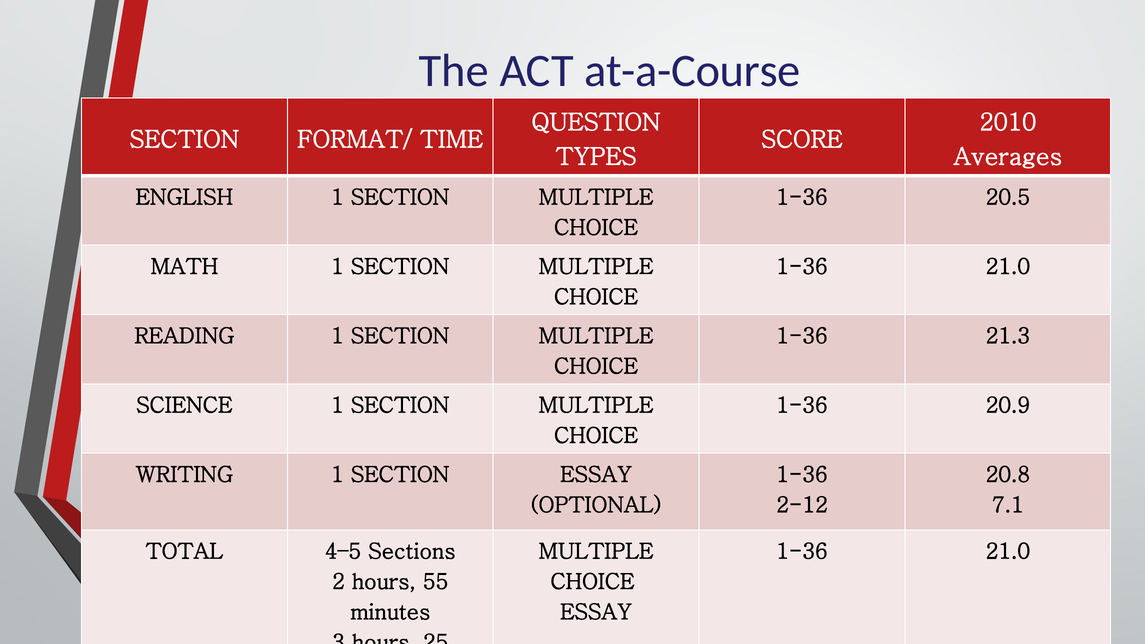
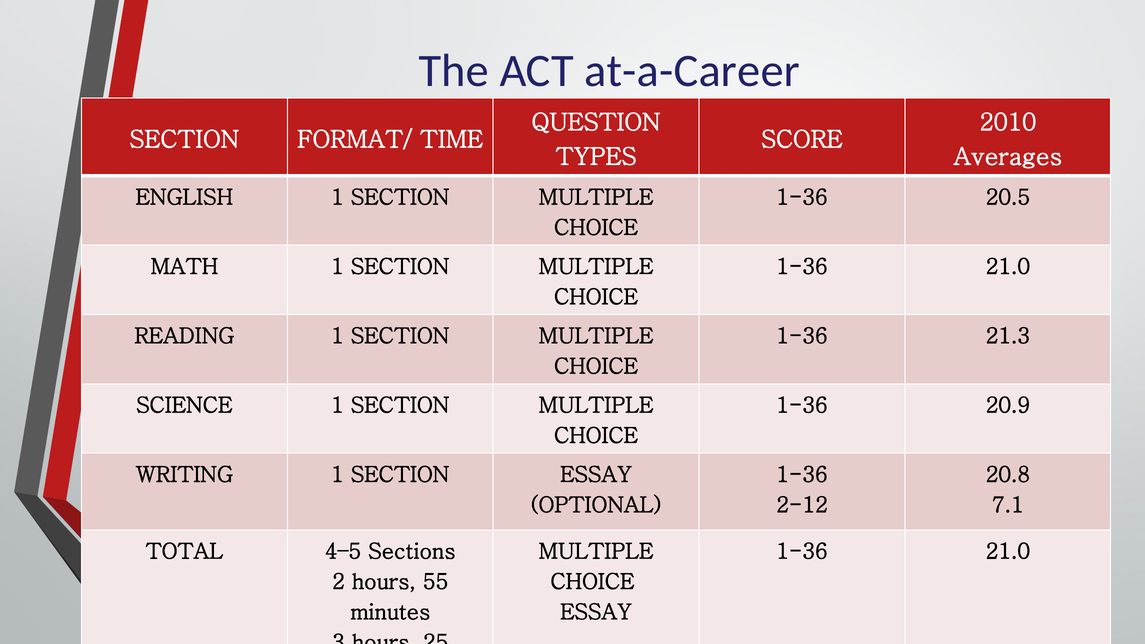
at-a-Course: at-a-Course -> at-a-Career
